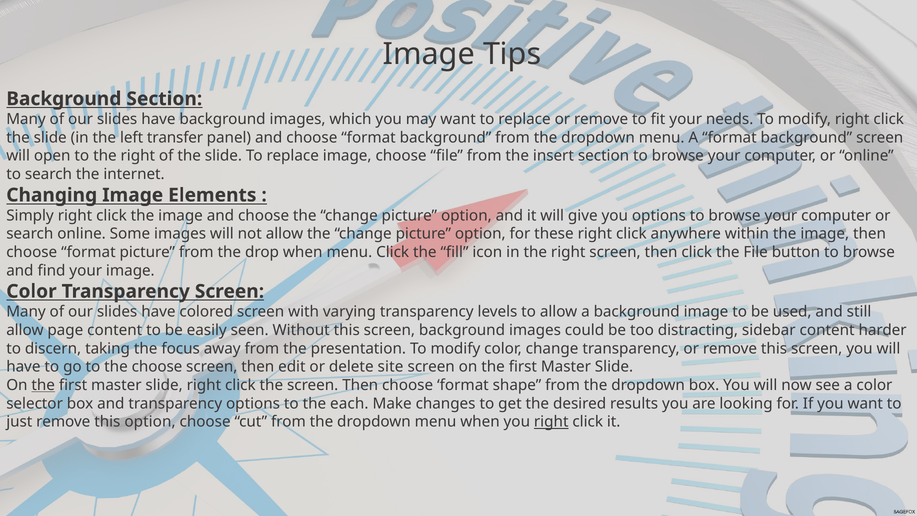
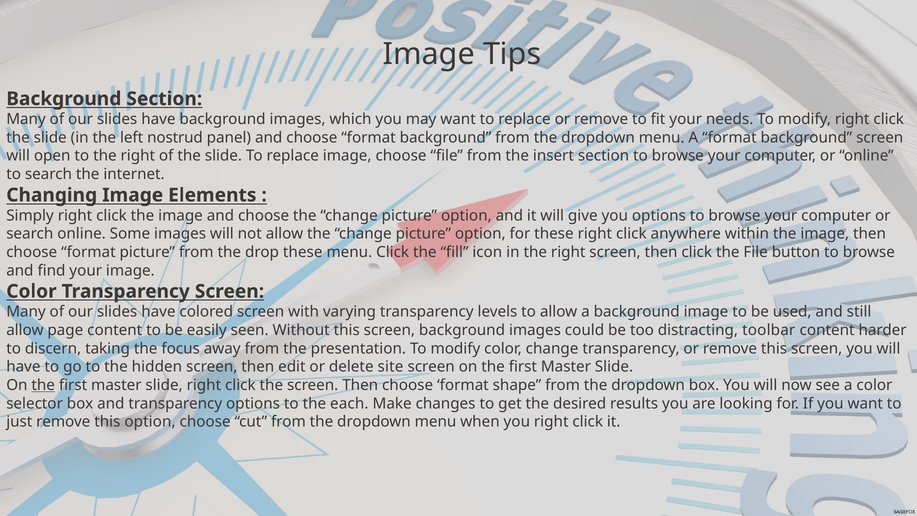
transfer: transfer -> nostrud
drop when: when -> these
sidebar: sidebar -> toolbar
the choose: choose -> hidden
right at (551, 422) underline: present -> none
